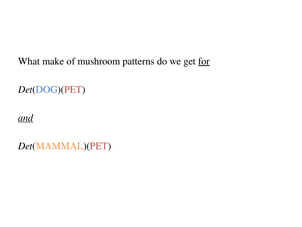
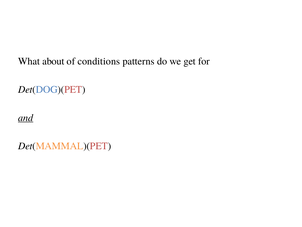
make: make -> about
mushroom: mushroom -> conditions
for underline: present -> none
